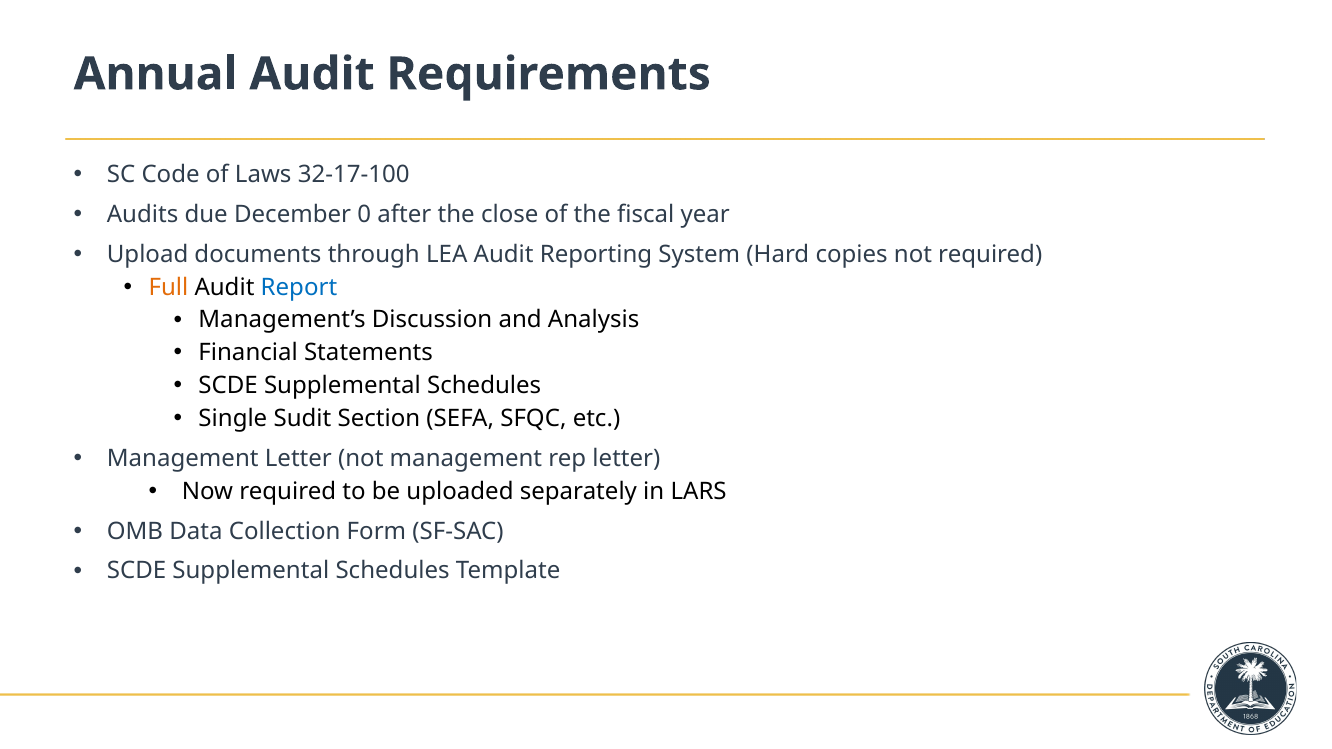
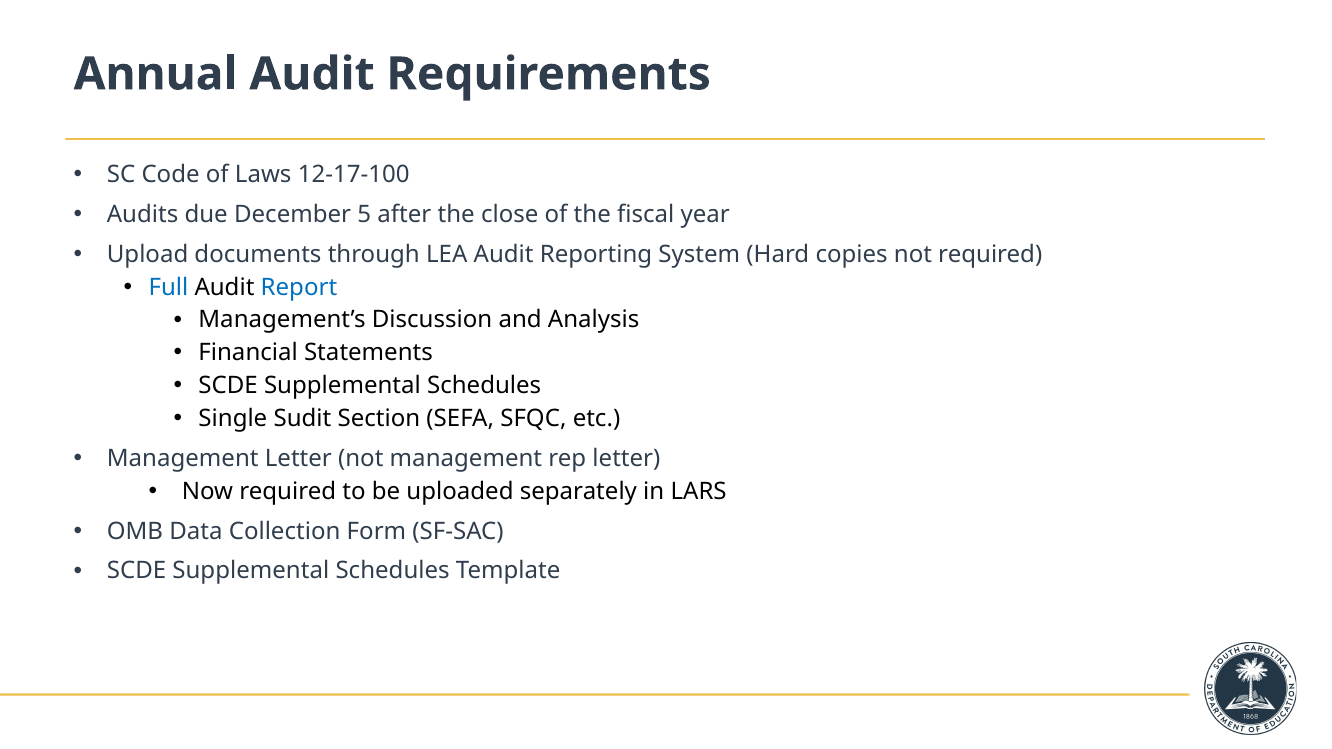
32-17-100: 32-17-100 -> 12-17-100
0: 0 -> 5
Full colour: orange -> blue
